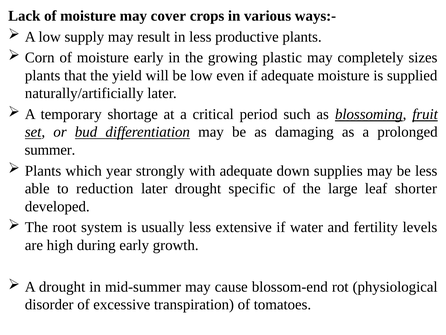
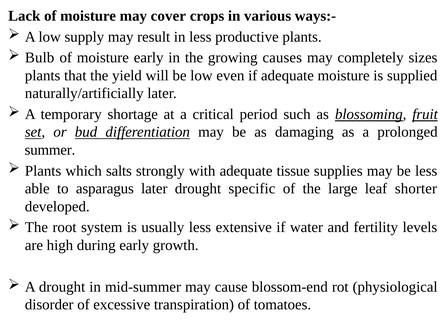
Corn: Corn -> Bulb
plastic: plastic -> causes
year: year -> salts
down: down -> tissue
reduction: reduction -> asparagus
